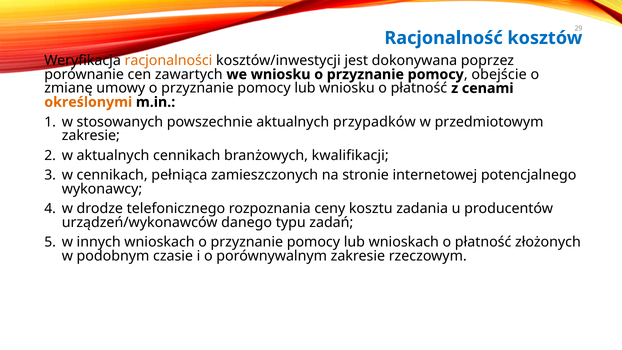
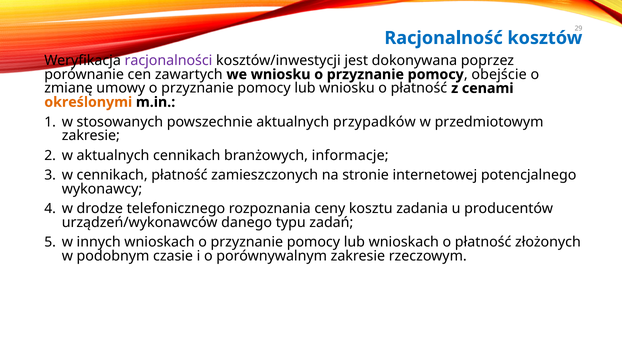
racjonalności colour: orange -> purple
kwalifikacji: kwalifikacji -> informacje
cennikach pełniąca: pełniąca -> płatność
